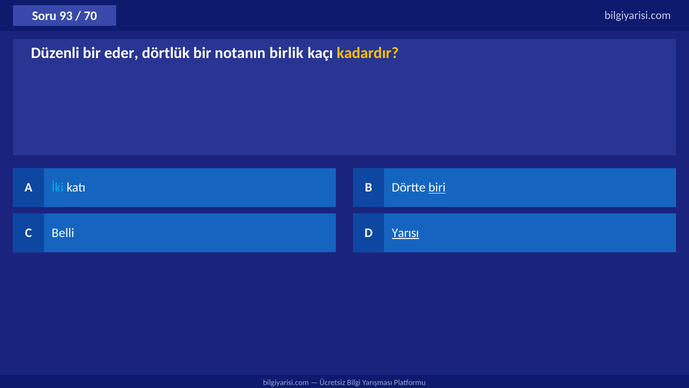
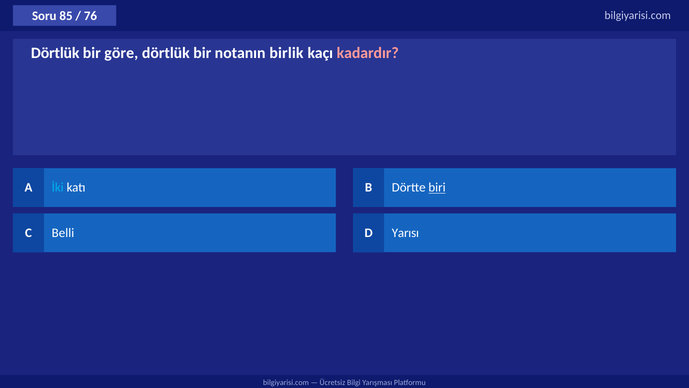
93: 93 -> 85
70: 70 -> 76
Düzenli at (55, 53): Düzenli -> Dörtlük
eder: eder -> göre
kadardır colour: yellow -> pink
Yarısı underline: present -> none
